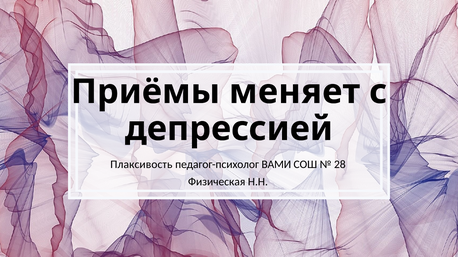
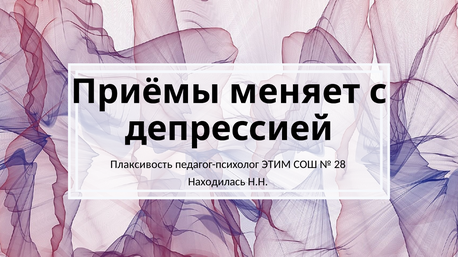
ВАМИ: ВАМИ -> ЭТИМ
Физическая: Физическая -> Находилась
